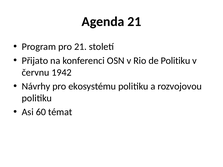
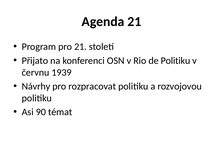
1942: 1942 -> 1939
ekosystému: ekosystému -> rozpracovat
60: 60 -> 90
